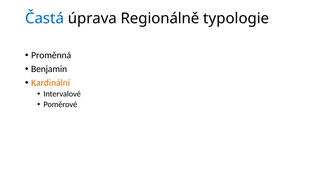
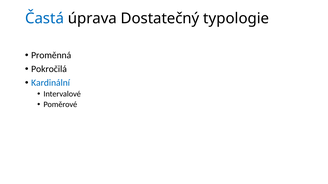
Regionálně: Regionálně -> Dostatečný
Benjamin: Benjamin -> Pokročilá
Kardinální colour: orange -> blue
